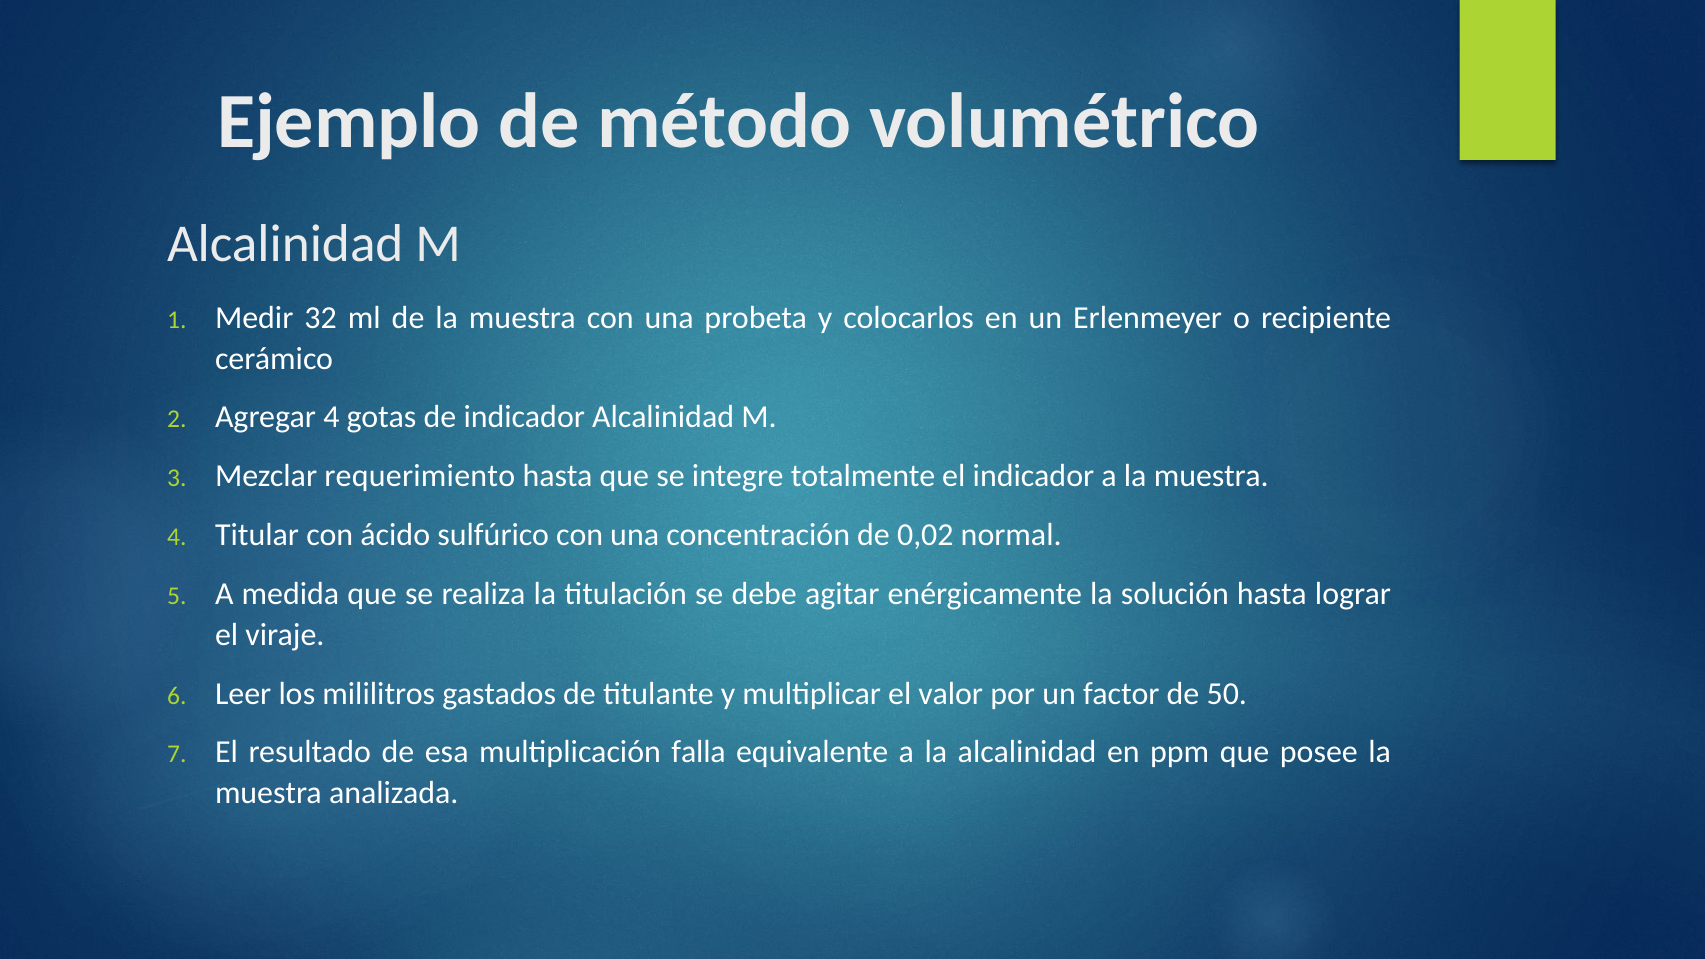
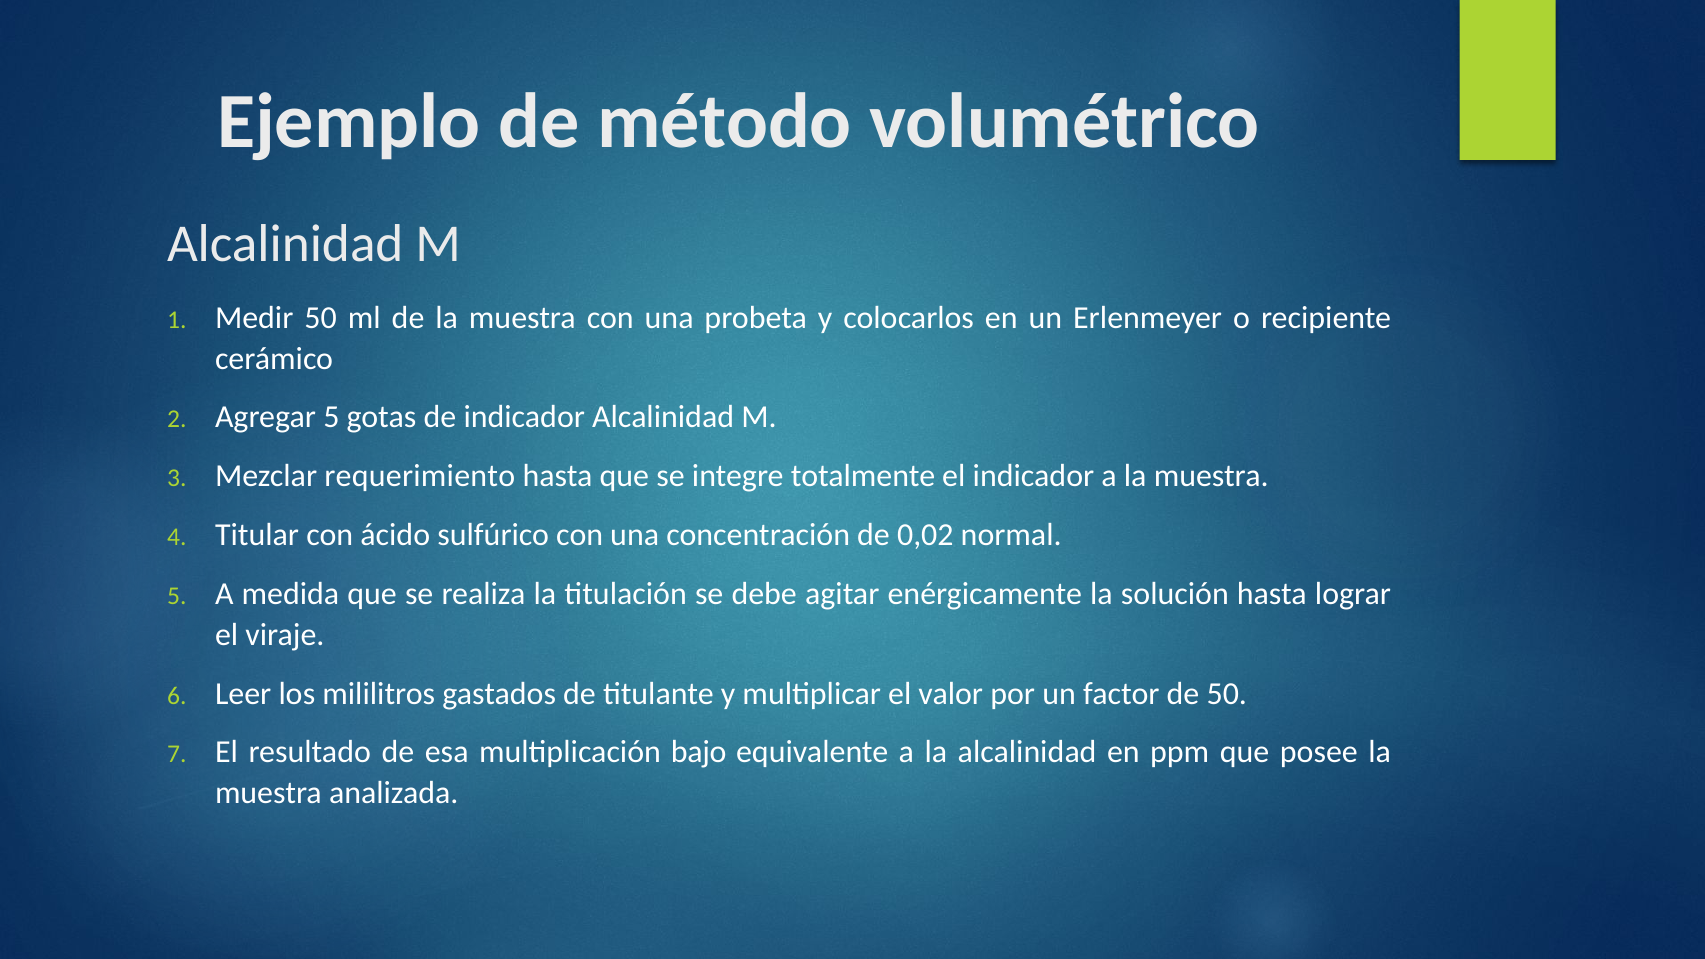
Medir 32: 32 -> 50
Agregar 4: 4 -> 5
falla: falla -> bajo
